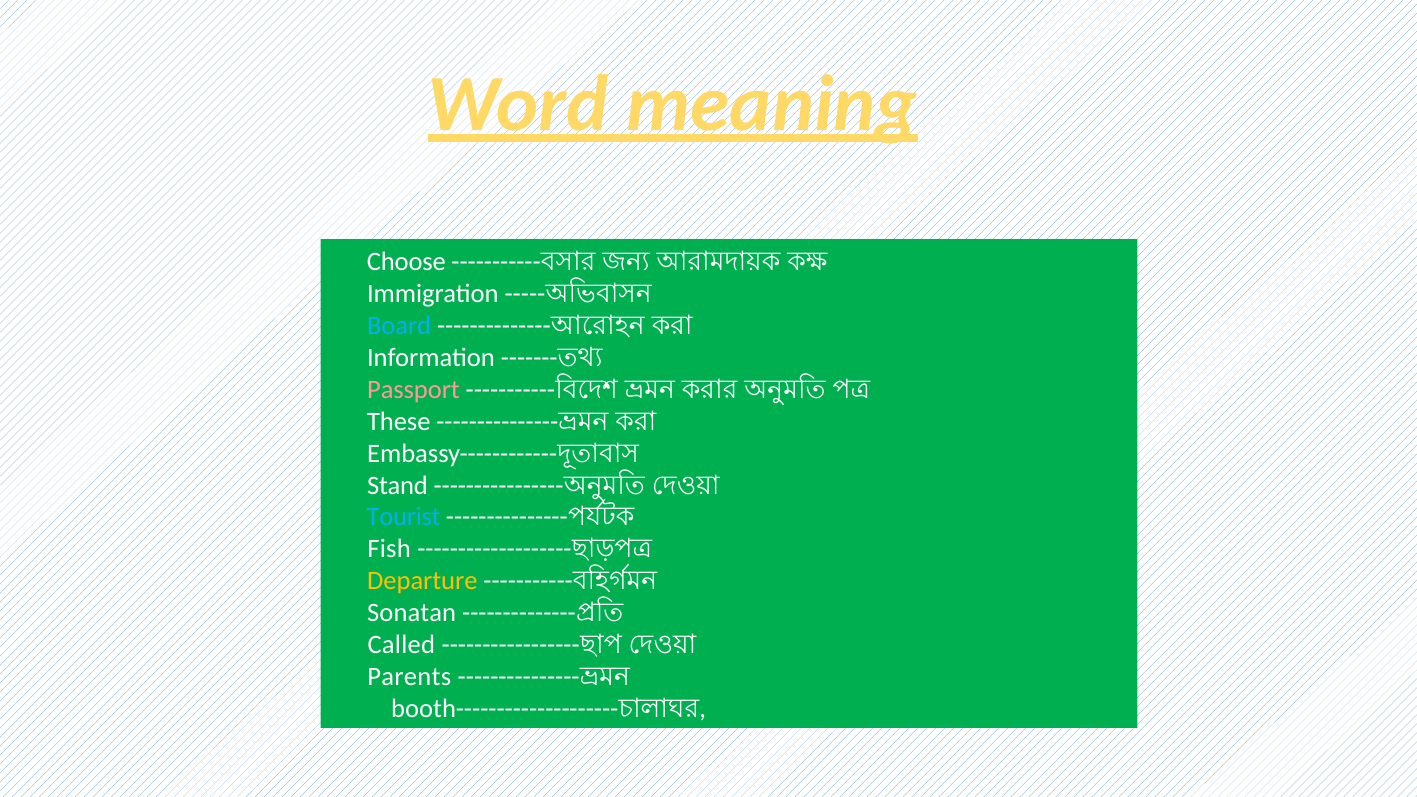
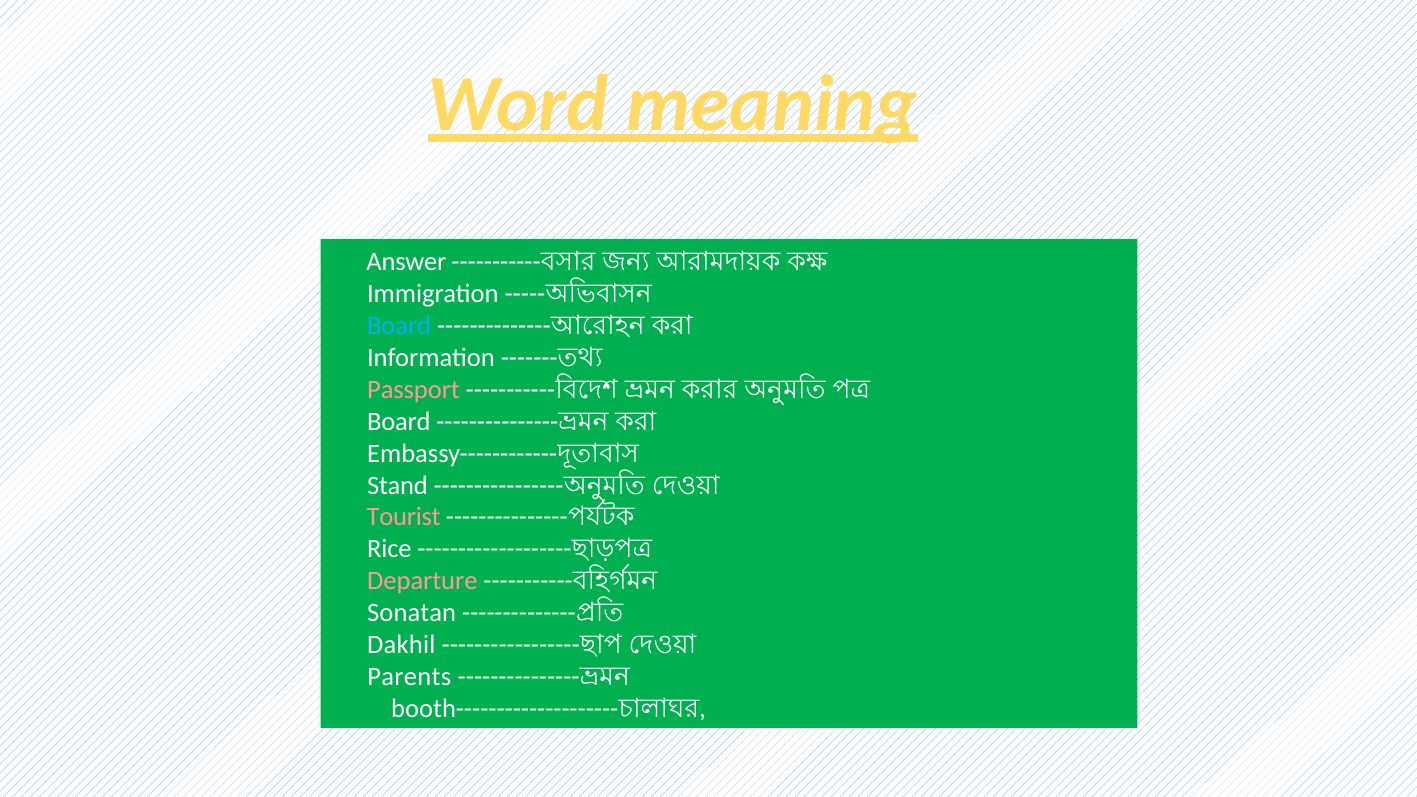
Choose: Choose -> Answer
These at (399, 422): These -> Board
Tourist colour: light blue -> pink
Fish: Fish -> Rice
Departure colour: yellow -> pink
Called: Called -> Dakhil
